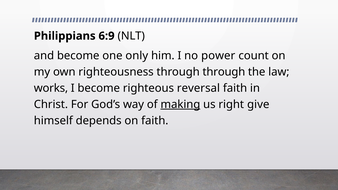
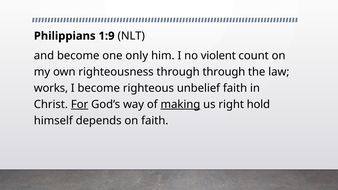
6:9: 6:9 -> 1:9
power: power -> violent
reversal: reversal -> unbelief
For underline: none -> present
give: give -> hold
